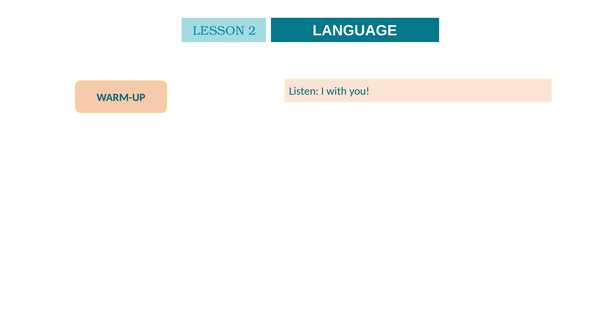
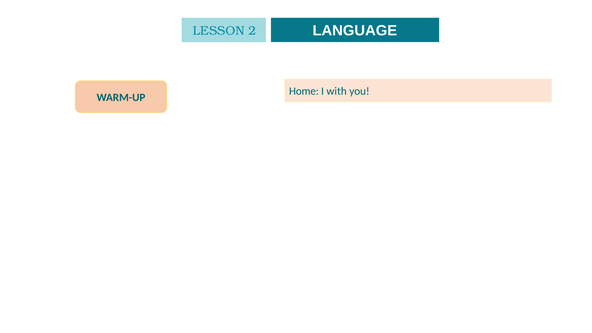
Listen: Listen -> Home
